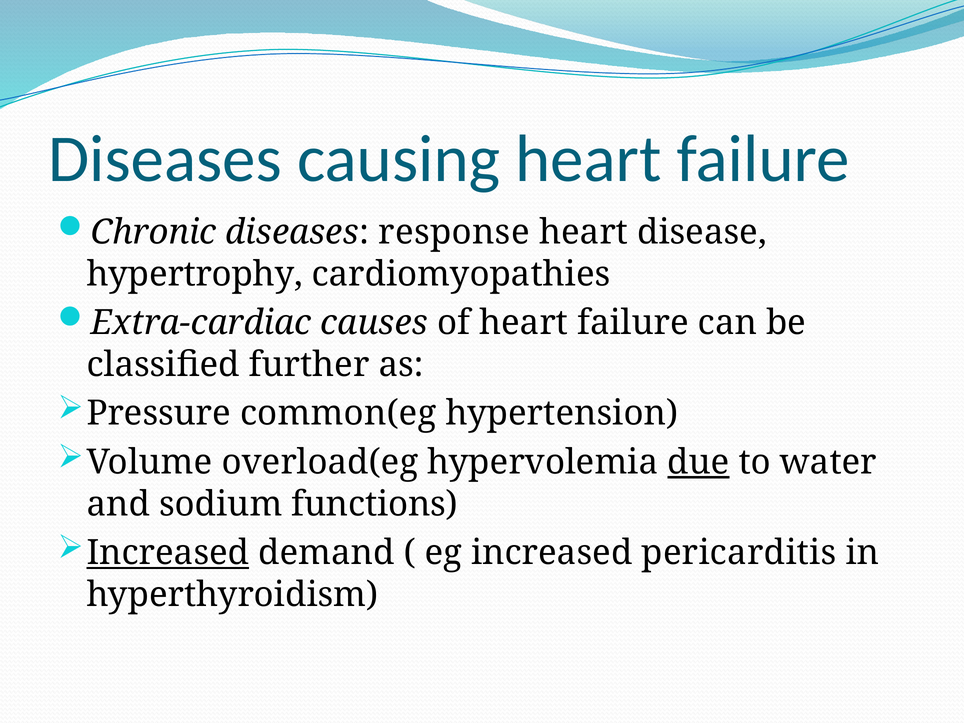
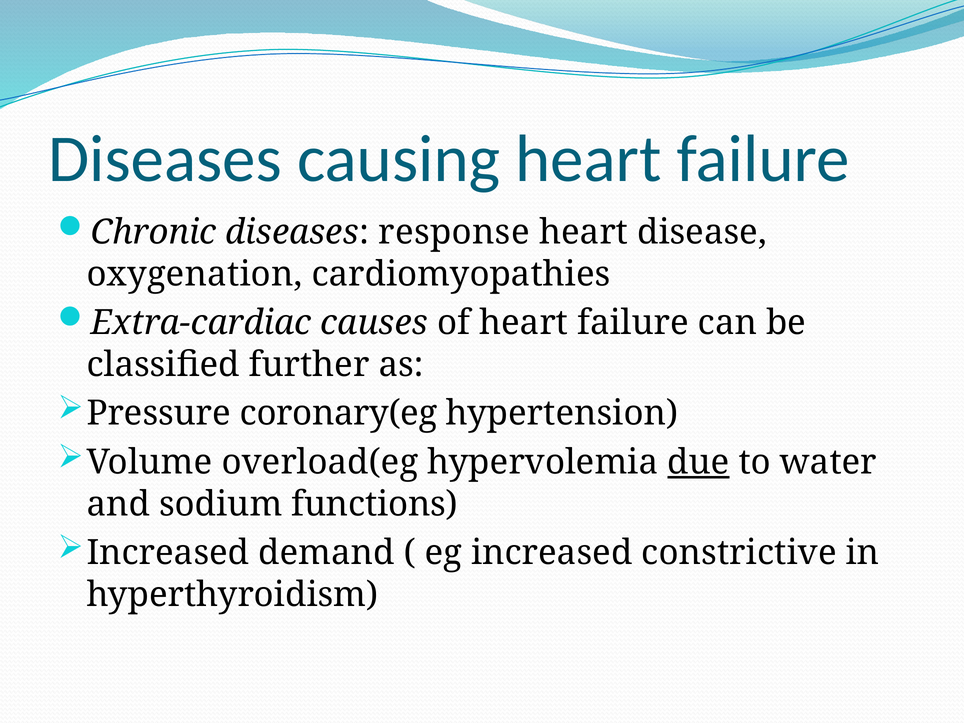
hypertrophy: hypertrophy -> oxygenation
common(eg: common(eg -> coronary(eg
Increased at (168, 553) underline: present -> none
pericarditis: pericarditis -> constrictive
